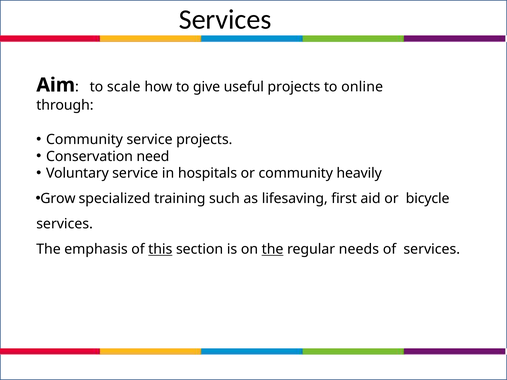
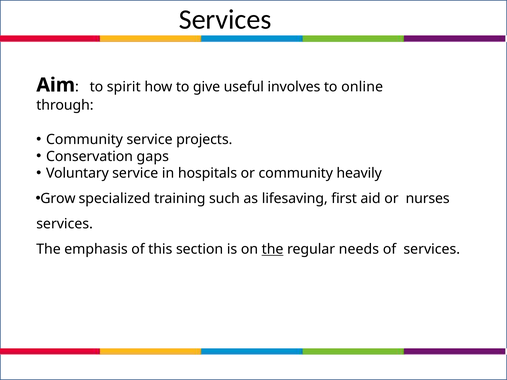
scale: scale -> spirit
useful projects: projects -> involves
need: need -> gaps
bicycle: bicycle -> nurses
this underline: present -> none
